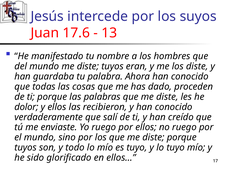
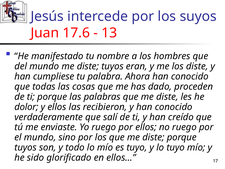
guardaba: guardaba -> cumpliese
